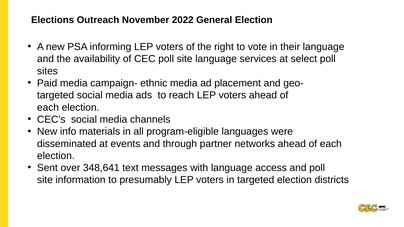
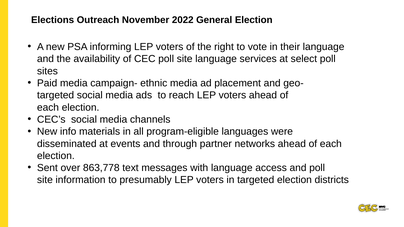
348,641: 348,641 -> 863,778
